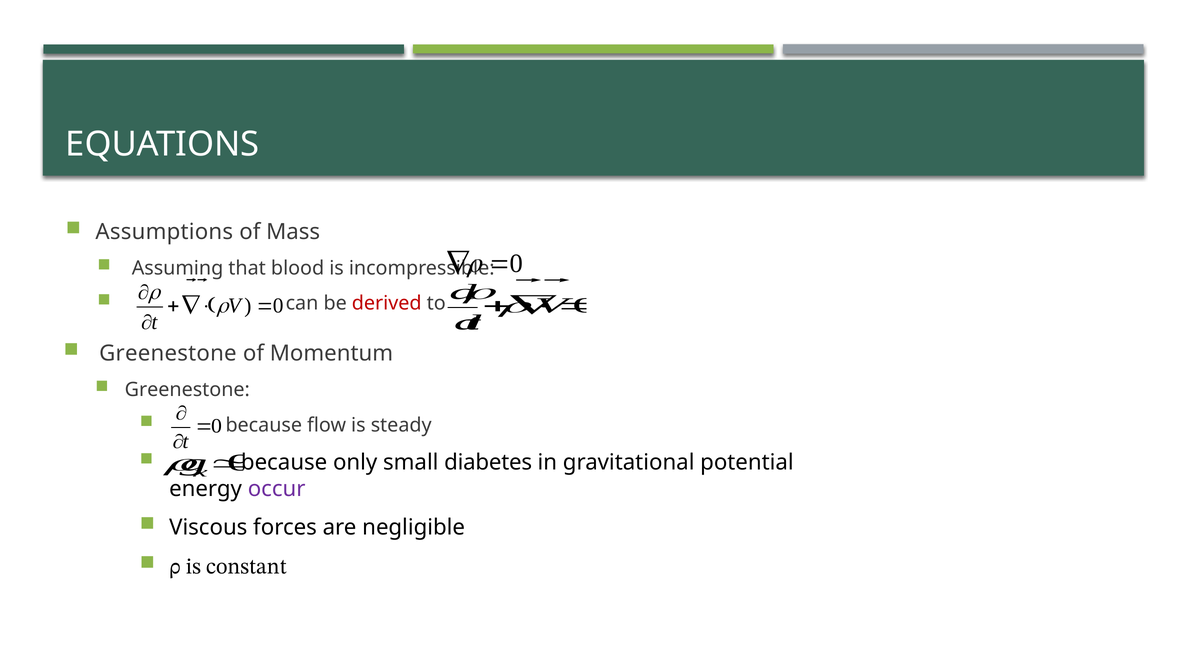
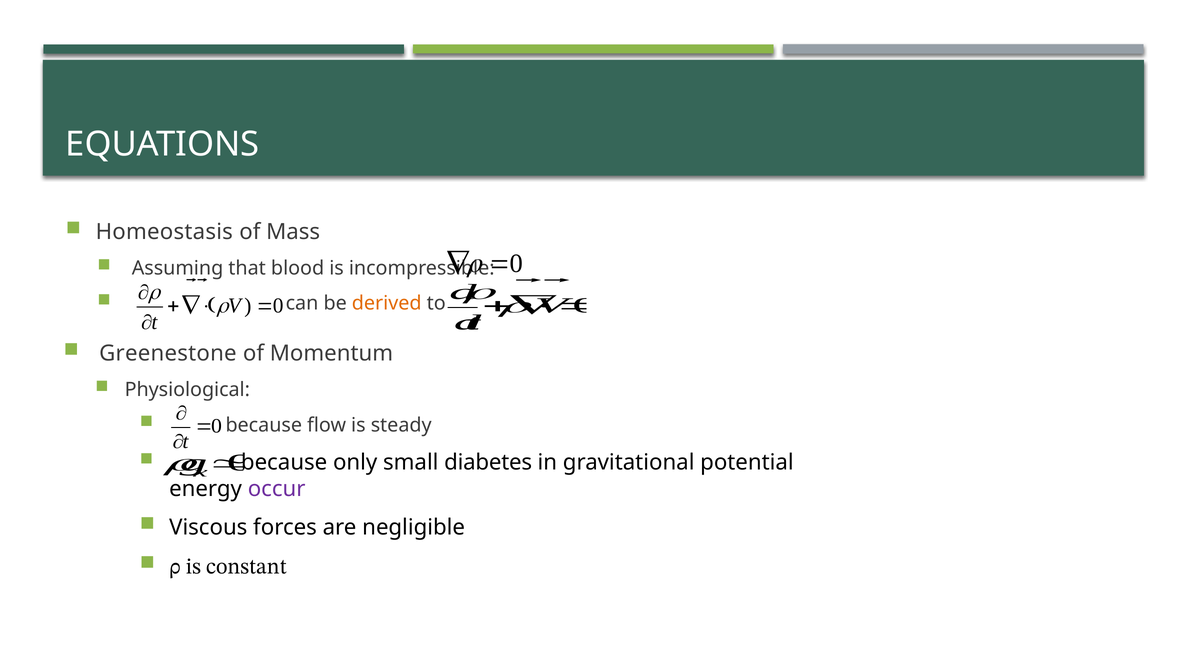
Assumptions: Assumptions -> Homeostasis
derived colour: red -> orange
Greenestone at (187, 390): Greenestone -> Physiological
